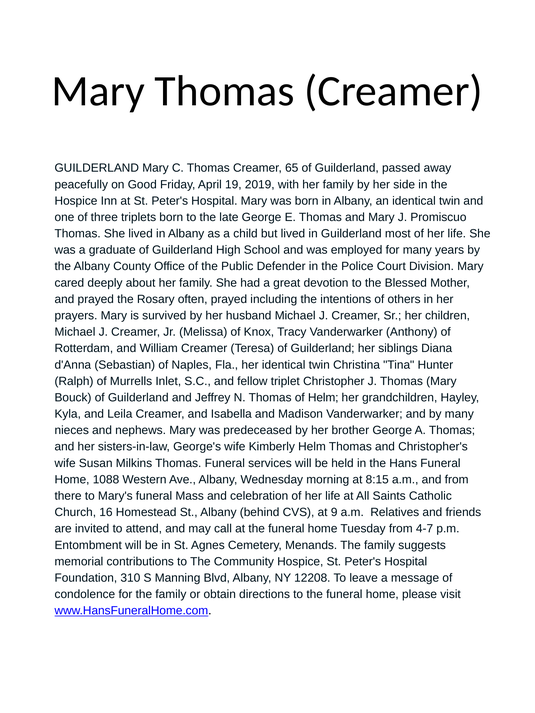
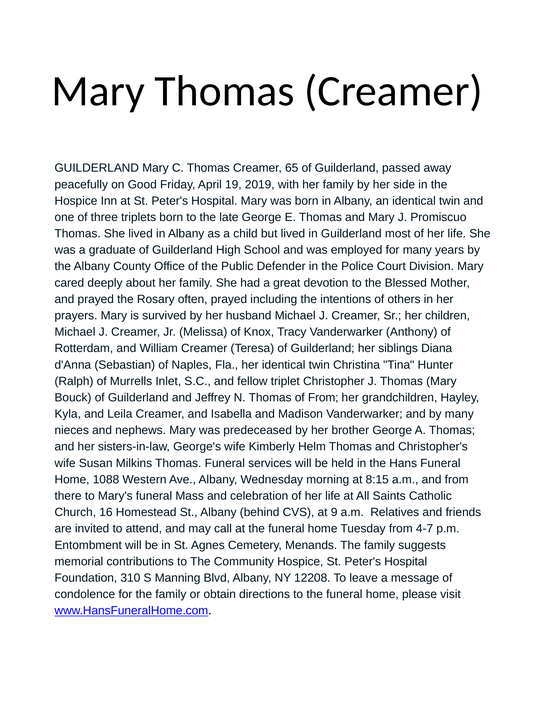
of Helm: Helm -> From
